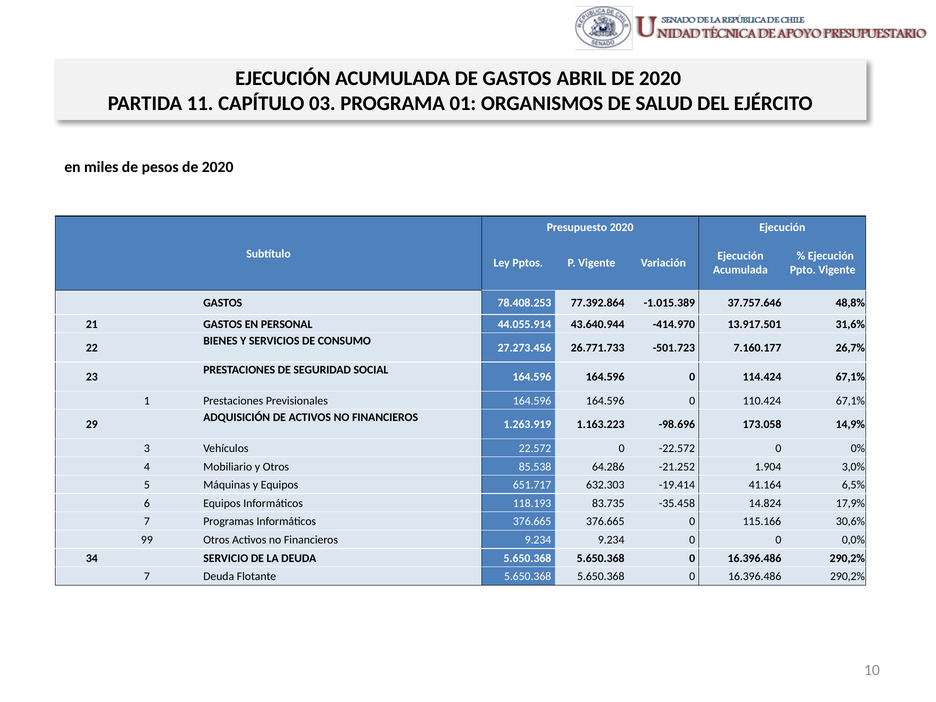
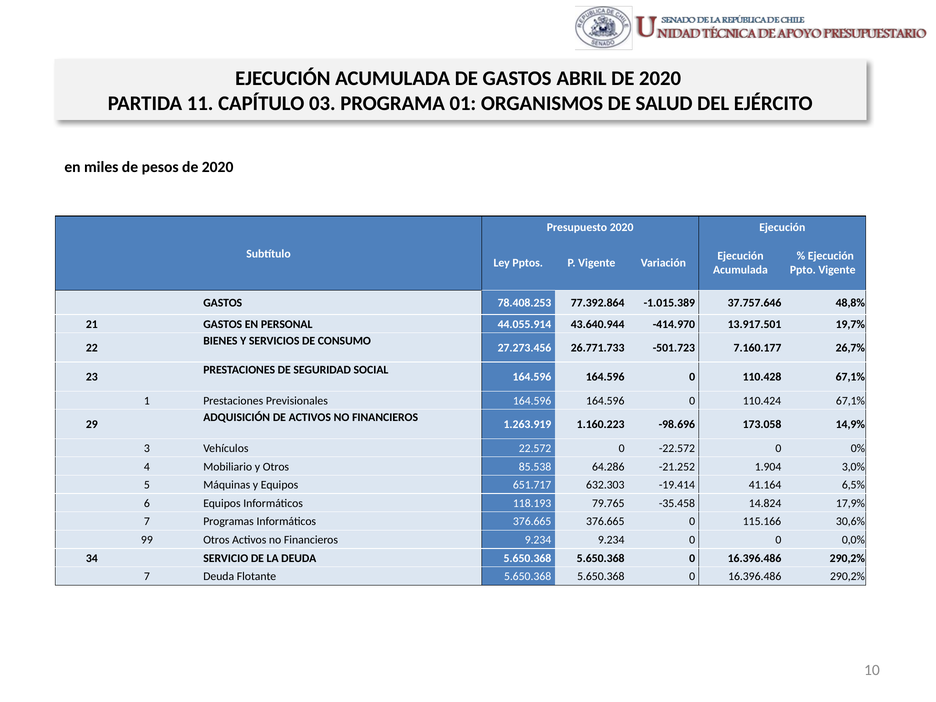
31,6%: 31,6% -> 19,7%
114.424: 114.424 -> 110.428
1.163.223: 1.163.223 -> 1.160.223
83.735: 83.735 -> 79.765
